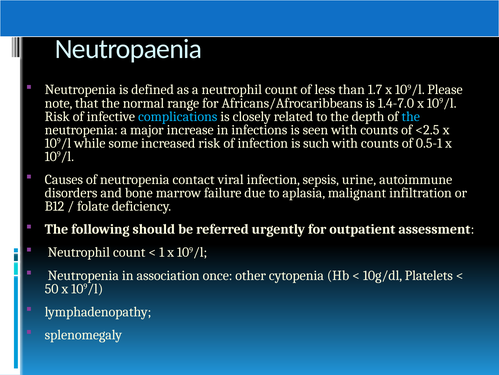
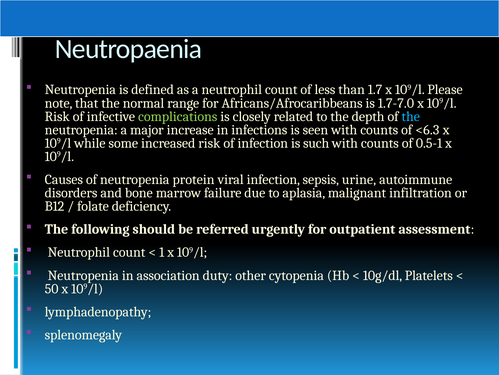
1.4-7.0: 1.4-7.0 -> 1.7-7.0
complications colour: light blue -> light green
<2.5: <2.5 -> <6.3
contact: contact -> protein
once: once -> duty
